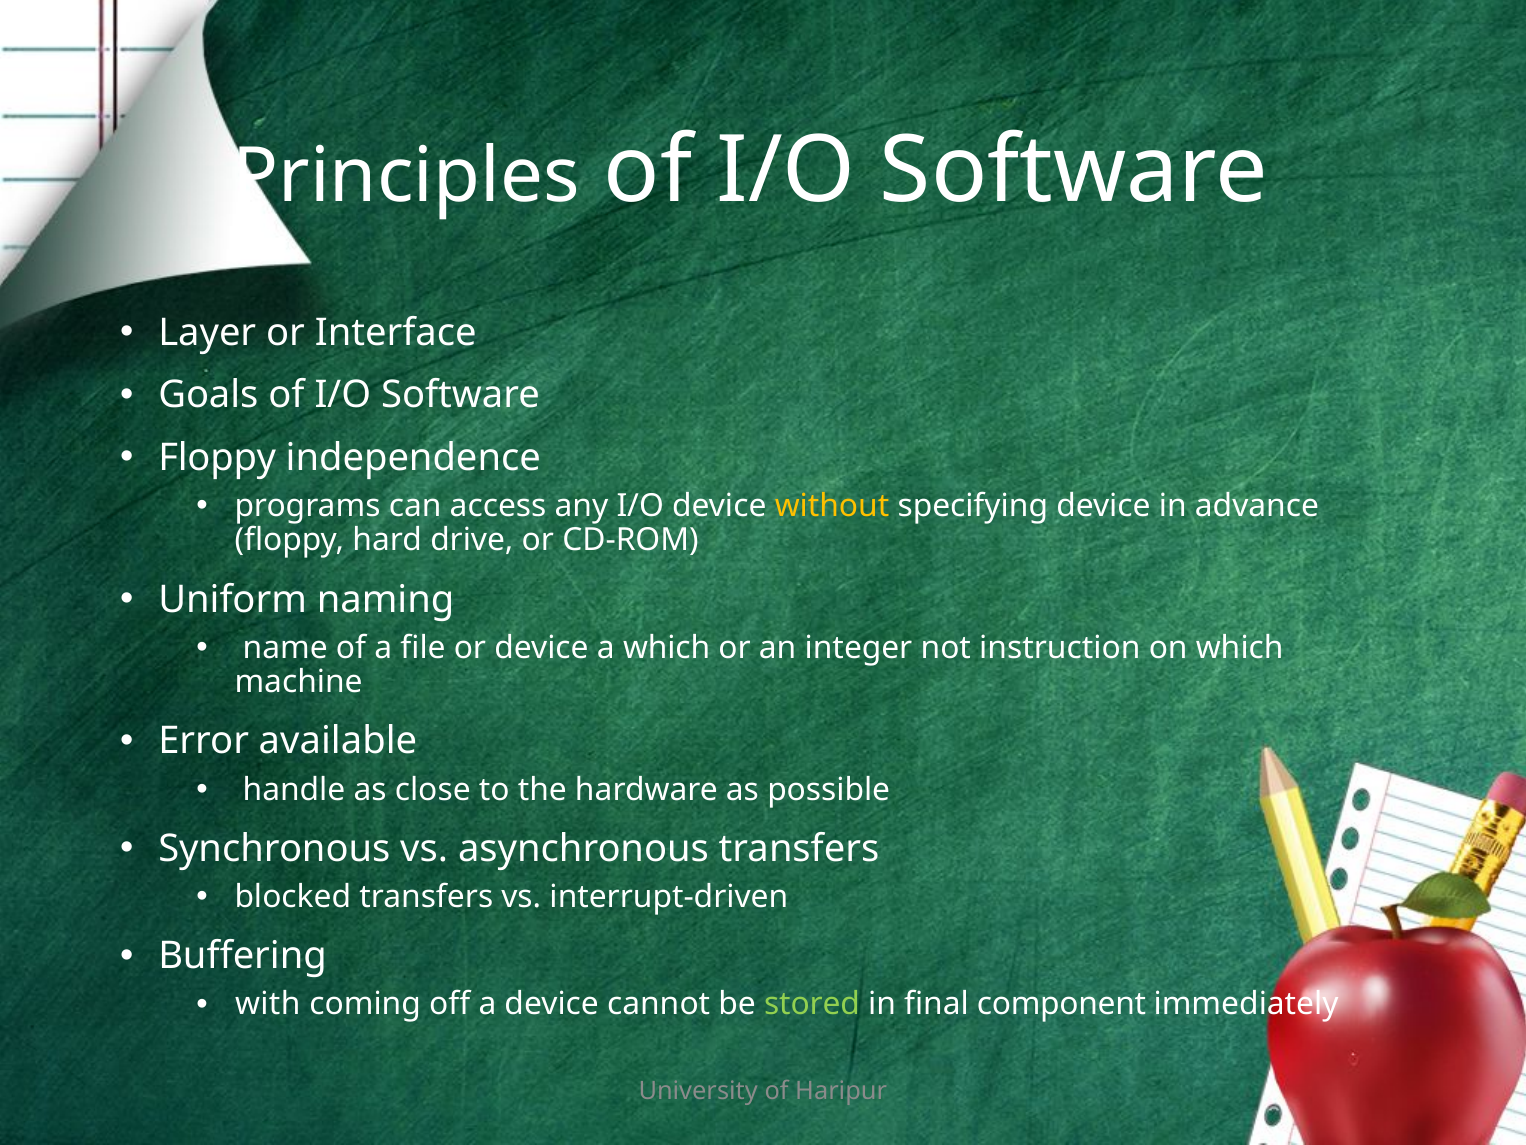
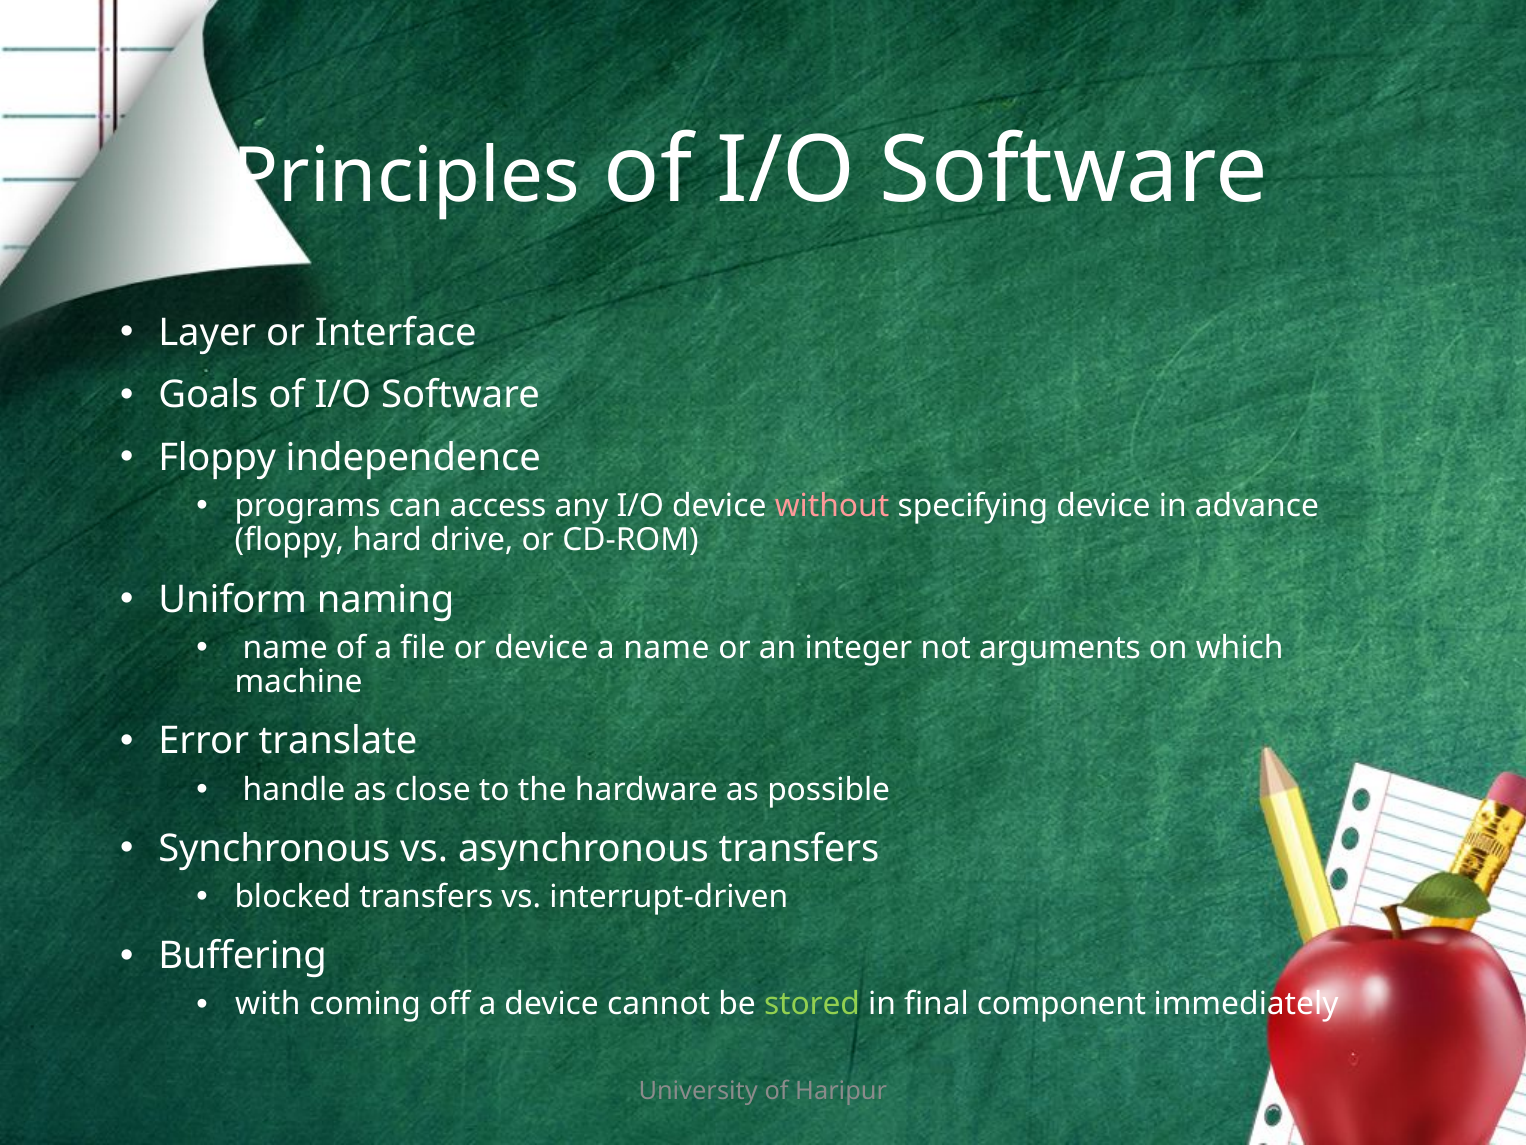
without colour: yellow -> pink
a which: which -> name
instruction: instruction -> arguments
available: available -> translate
